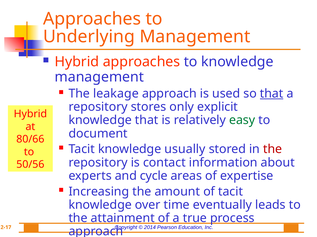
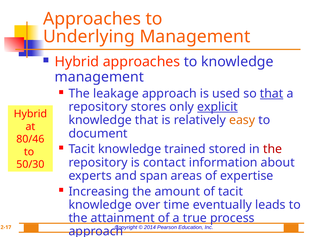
explicit underline: none -> present
easy colour: green -> orange
80/66: 80/66 -> 80/46
usually: usually -> trained
50/56: 50/56 -> 50/30
cycle: cycle -> span
